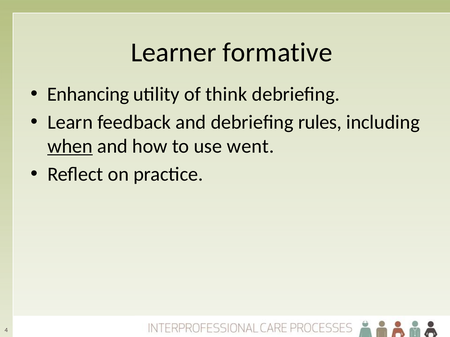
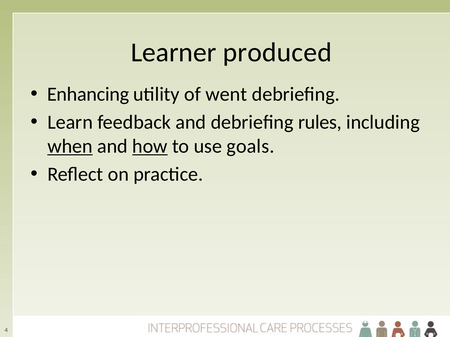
formative: formative -> produced
think: think -> went
how underline: none -> present
went: went -> goals
